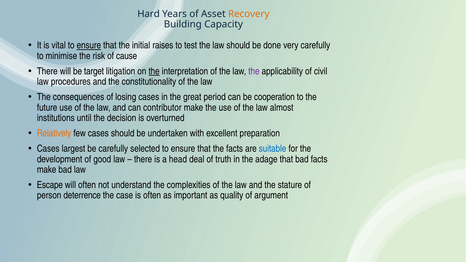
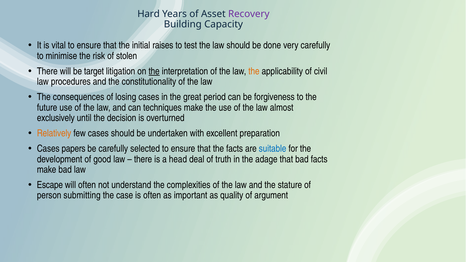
Recovery colour: orange -> purple
ensure at (89, 45) underline: present -> none
cause: cause -> stolen
the at (254, 71) colour: purple -> orange
cooperation: cooperation -> forgiveness
contributor: contributor -> techniques
institutions: institutions -> exclusively
largest: largest -> papers
deterrence: deterrence -> submitting
